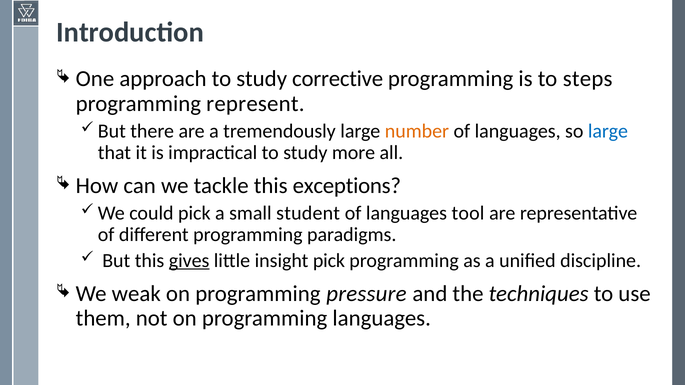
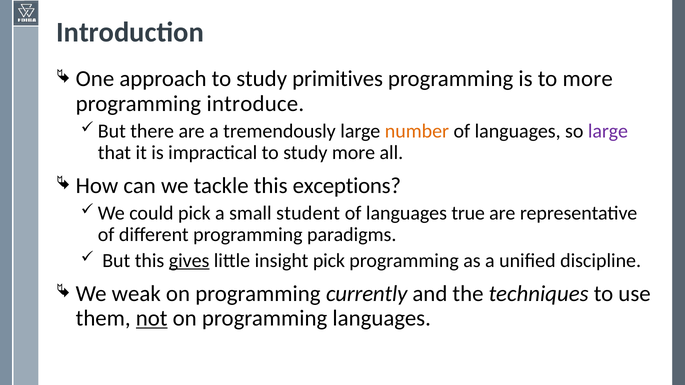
corrective: corrective -> primitives
to steps: steps -> more
represent: represent -> introduce
large at (608, 131) colour: blue -> purple
tool: tool -> true
pressure: pressure -> currently
not underline: none -> present
